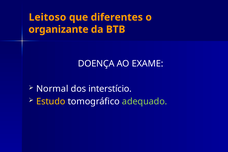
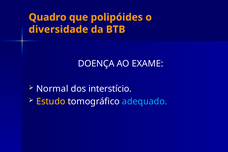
Leitoso: Leitoso -> Quadro
diferentes: diferentes -> polipóides
organizante: organizante -> diversidade
adequado colour: light green -> light blue
